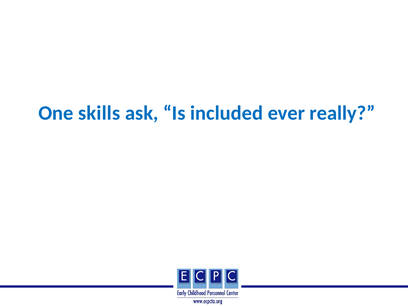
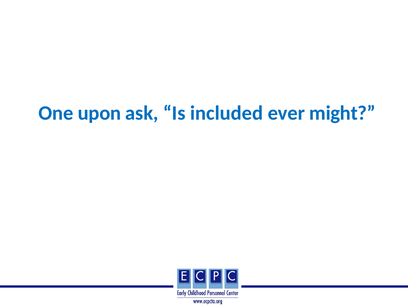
skills: skills -> upon
really: really -> might
